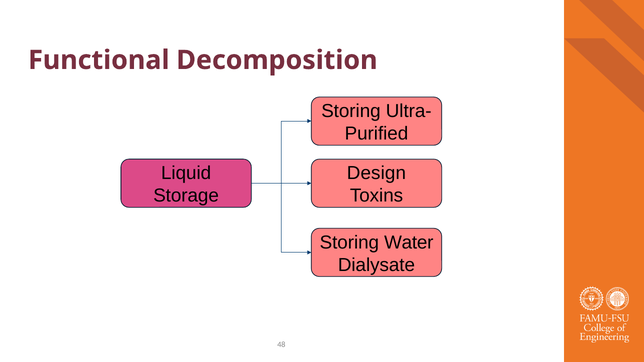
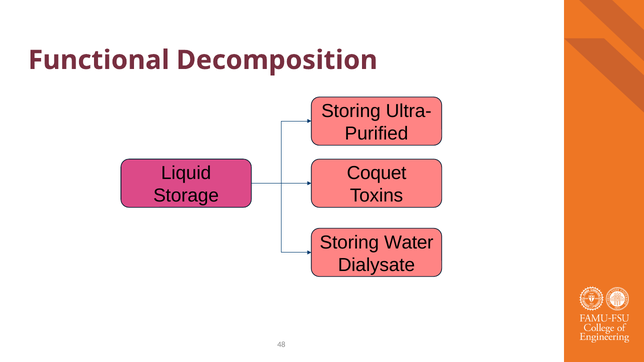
Design: Design -> Coquet
